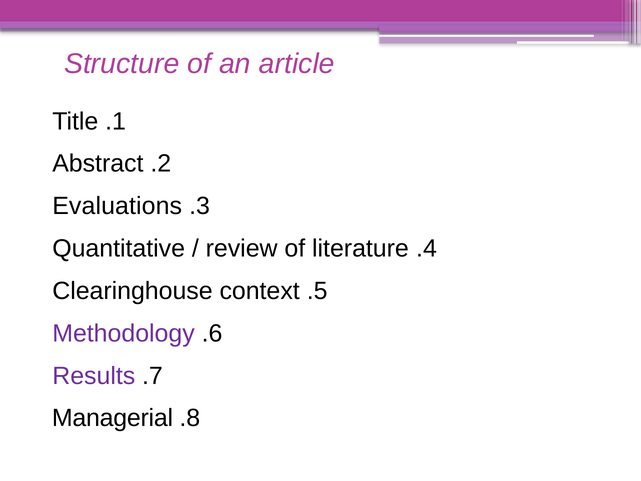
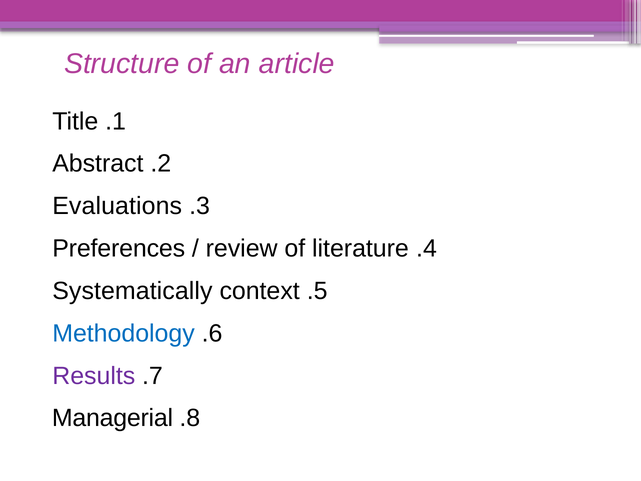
Quantitative: Quantitative -> Preferences
Clearinghouse: Clearinghouse -> Systematically
Methodology colour: purple -> blue
